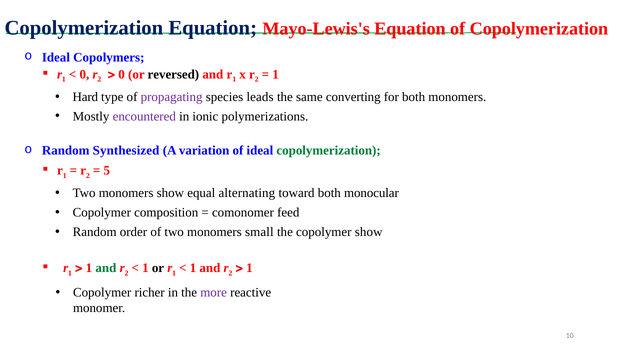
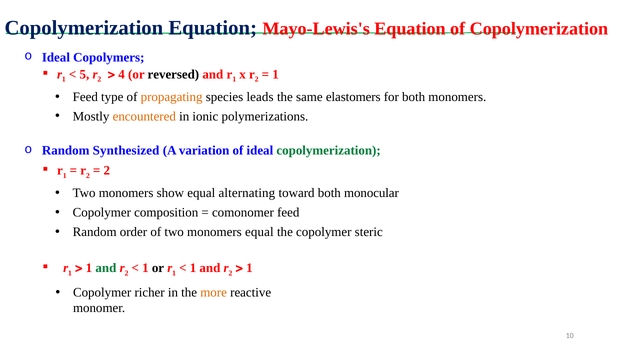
0 at (84, 74): 0 -> 5
0 at (122, 74): 0 -> 4
Hard at (85, 97): Hard -> Feed
propagating colour: purple -> orange
converting: converting -> elastomers
encountered colour: purple -> orange
5 at (107, 171): 5 -> 2
monomers small: small -> equal
copolymer show: show -> steric
more colour: purple -> orange
